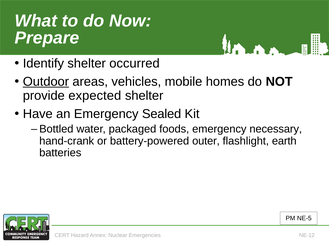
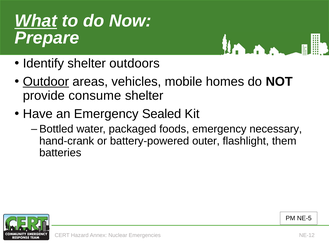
What underline: none -> present
occurred: occurred -> outdoors
expected: expected -> consume
earth: earth -> them
